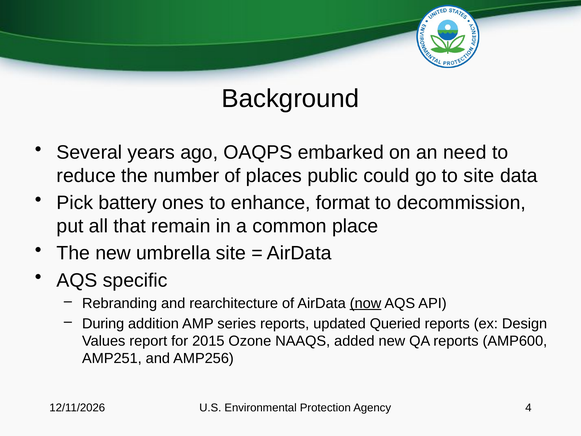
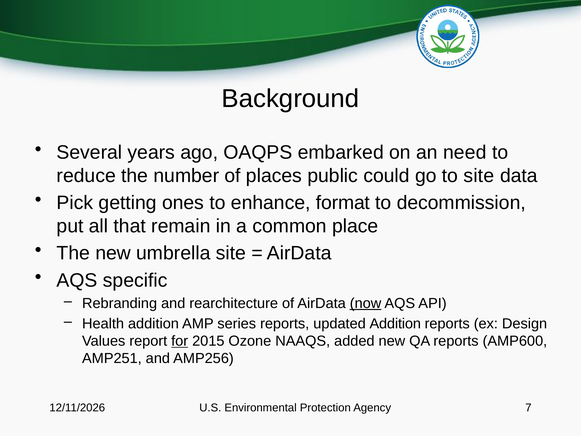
battery: battery -> getting
During: During -> Health
updated Queried: Queried -> Addition
for underline: none -> present
4: 4 -> 7
